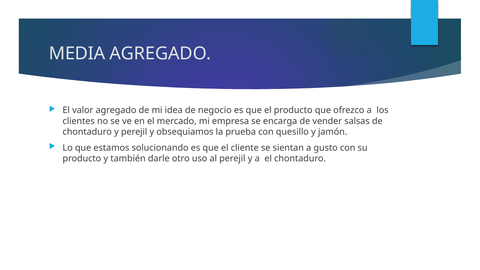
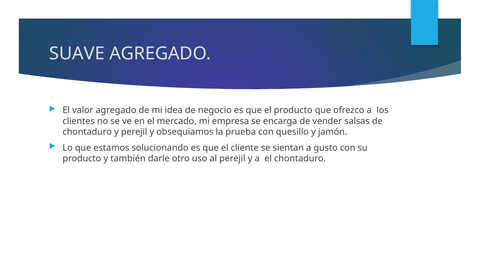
MEDIA: MEDIA -> SUAVE
